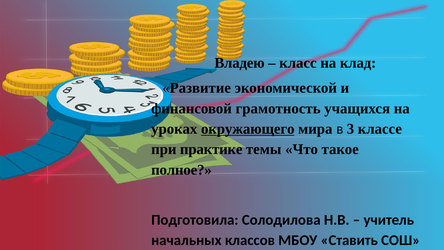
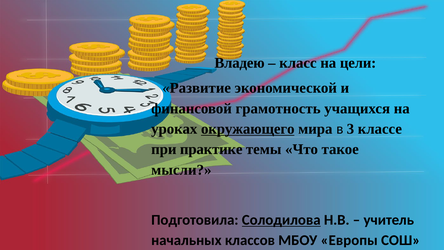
клад: клад -> цели
полное: полное -> мысли
Солодилова underline: none -> present
Ставить: Ставить -> Европы
